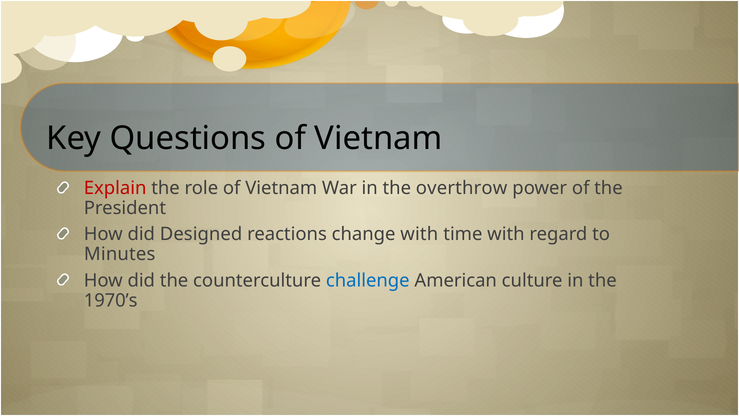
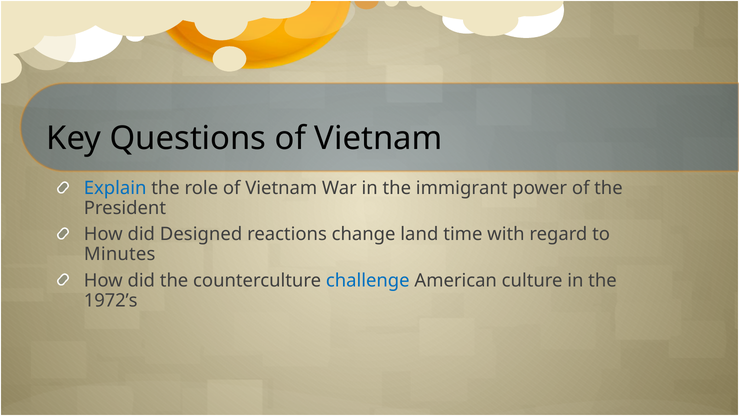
Explain colour: red -> blue
overthrow: overthrow -> immigrant
change with: with -> land
1970’s: 1970’s -> 1972’s
